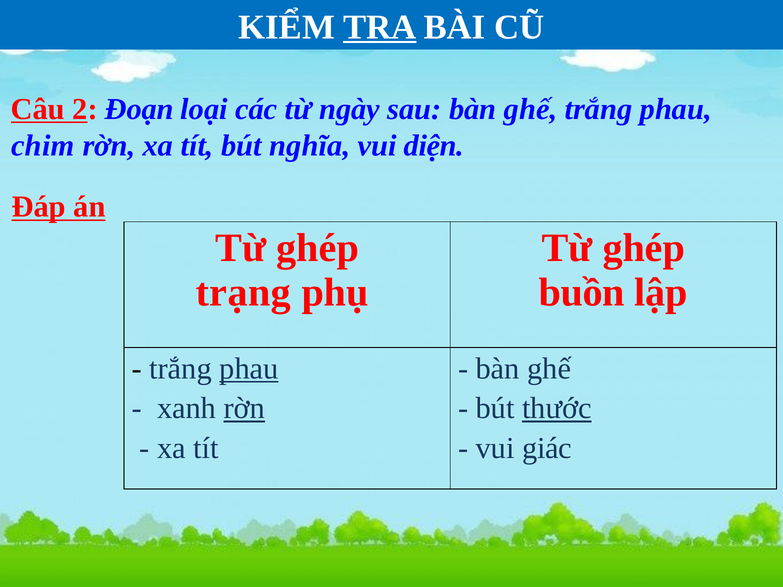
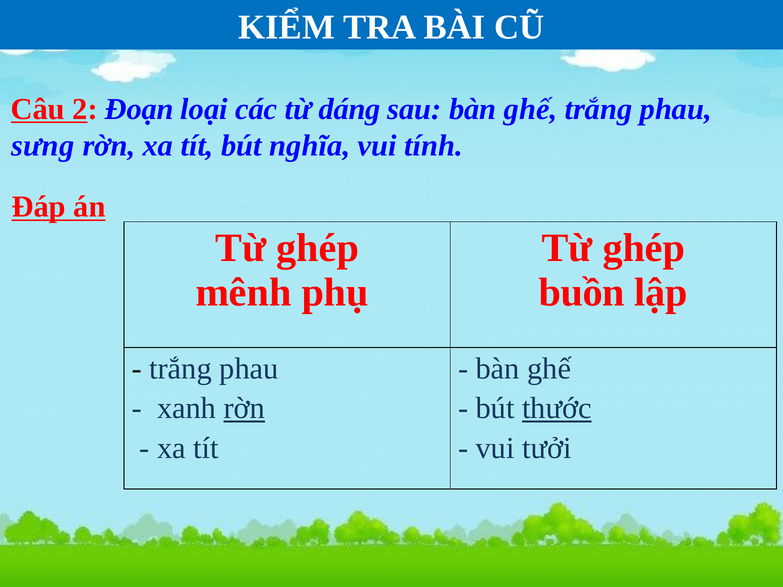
TRA underline: present -> none
ngày: ngày -> dáng
chim: chim -> sưng
diện: diện -> tính
trạng: trạng -> mênh
phau at (249, 369) underline: present -> none
giác: giác -> tưởi
